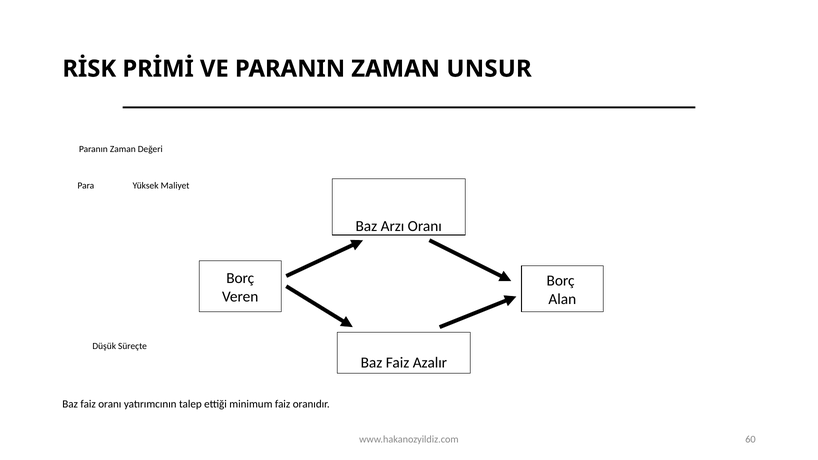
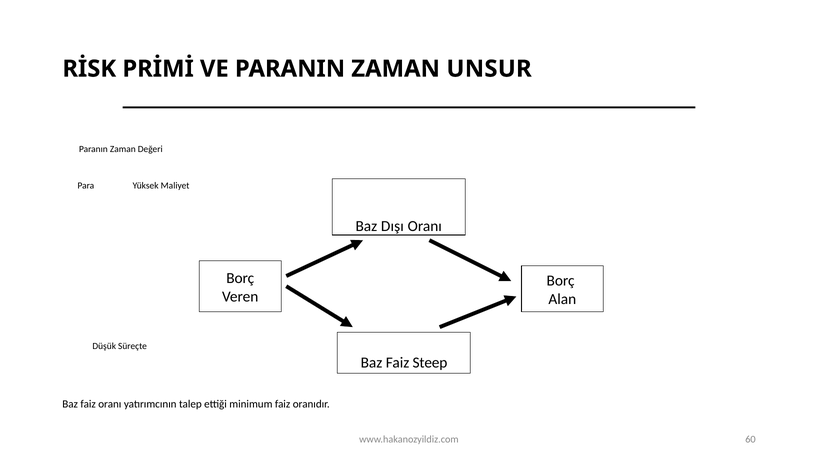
Arzı: Arzı -> Dışı
Azalır: Azalır -> Steep
